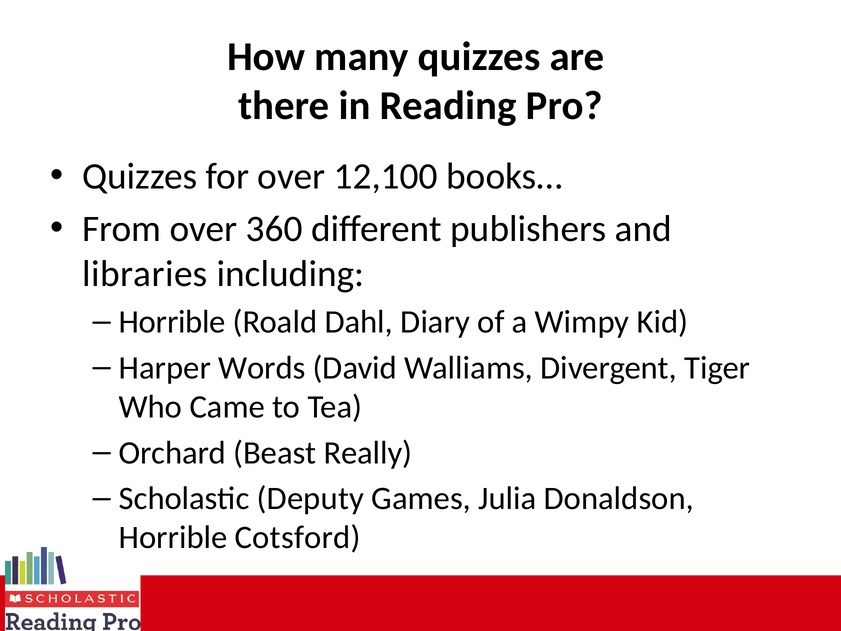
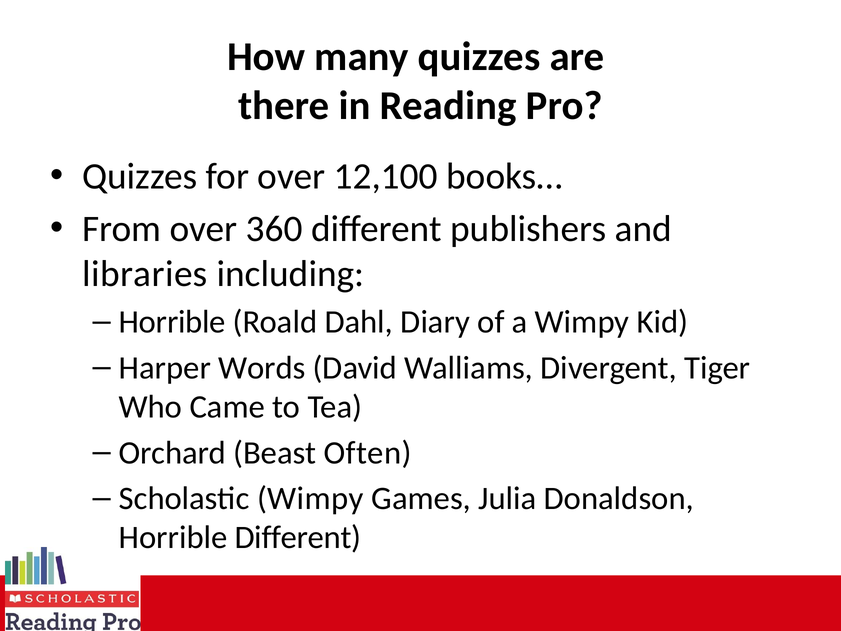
Really: Really -> Often
Scholastic Deputy: Deputy -> Wimpy
Horrible Cotsford: Cotsford -> Different
